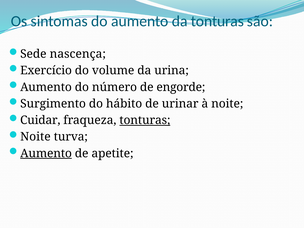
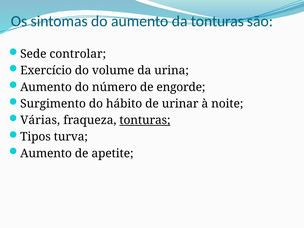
nascença: nascença -> controlar
Cuidar: Cuidar -> Várias
Noite at (35, 137): Noite -> Tipos
Aumento at (46, 153) underline: present -> none
